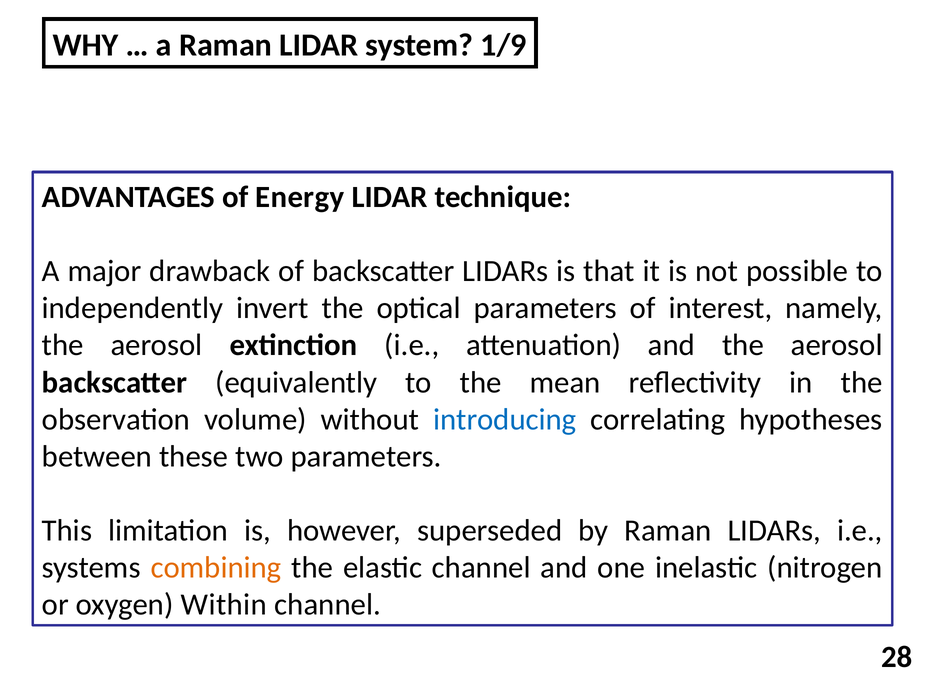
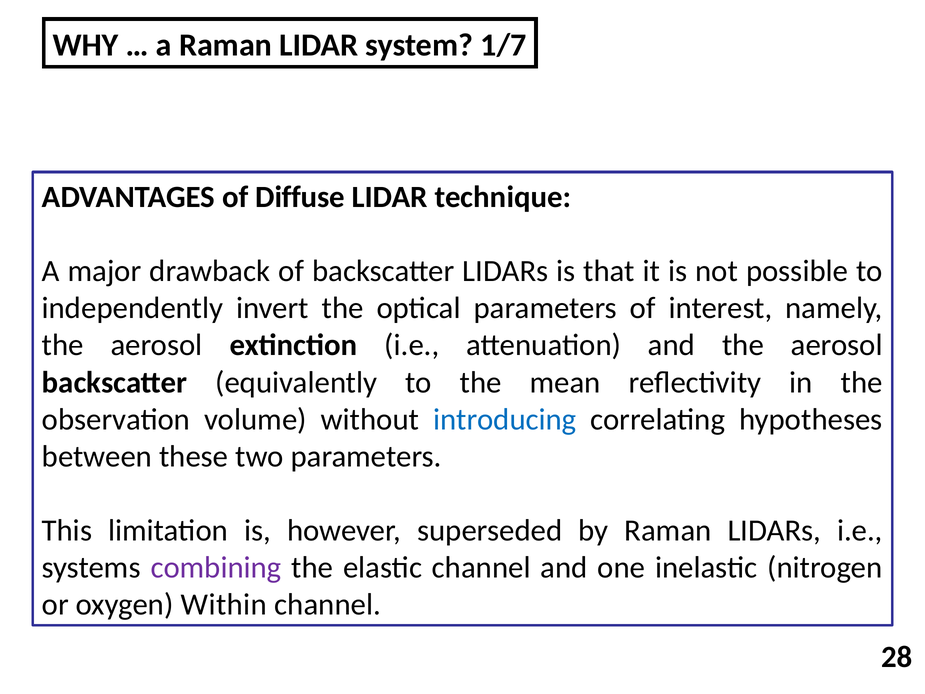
1/9: 1/9 -> 1/7
Energy: Energy -> Diffuse
combining colour: orange -> purple
